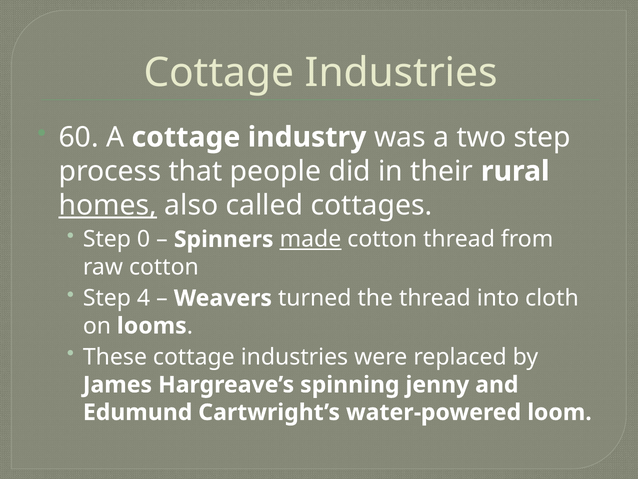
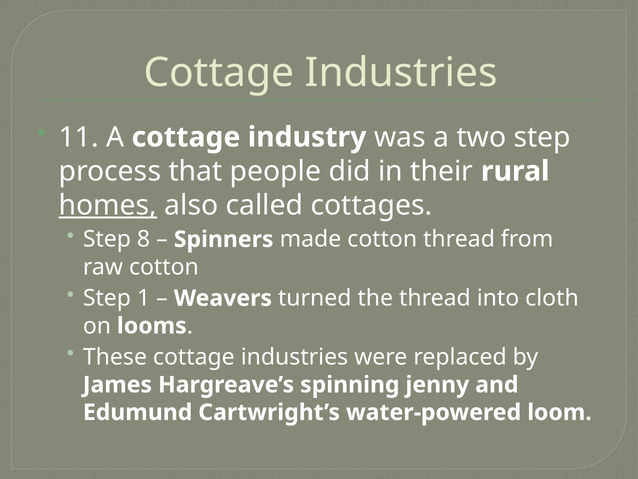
60: 60 -> 11
0: 0 -> 8
made underline: present -> none
4: 4 -> 1
